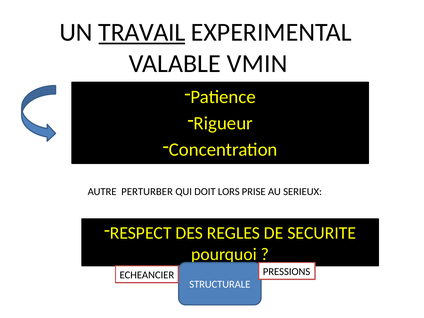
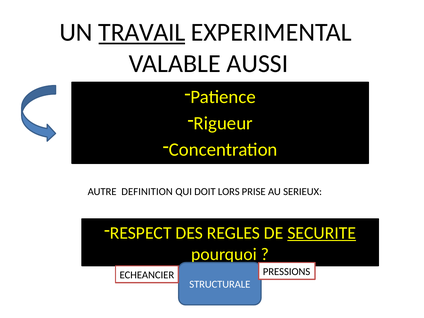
VMIN: VMIN -> AUSSI
PERTURBER: PERTURBER -> DEFINITION
SECURITE underline: none -> present
